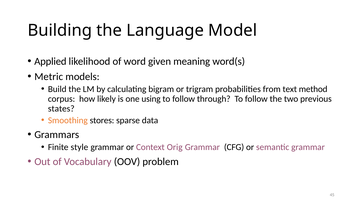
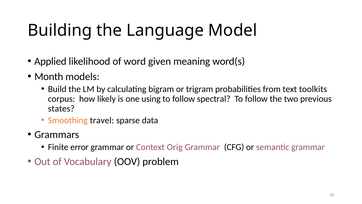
Metric: Metric -> Month
method: method -> toolkits
through: through -> spectral
stores: stores -> travel
style: style -> error
